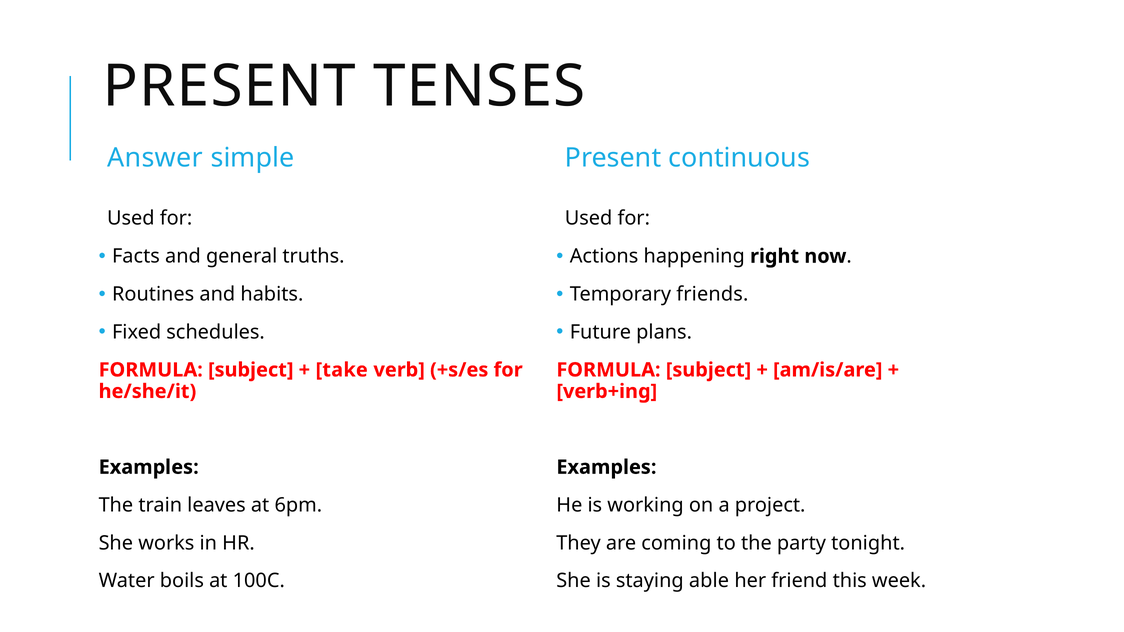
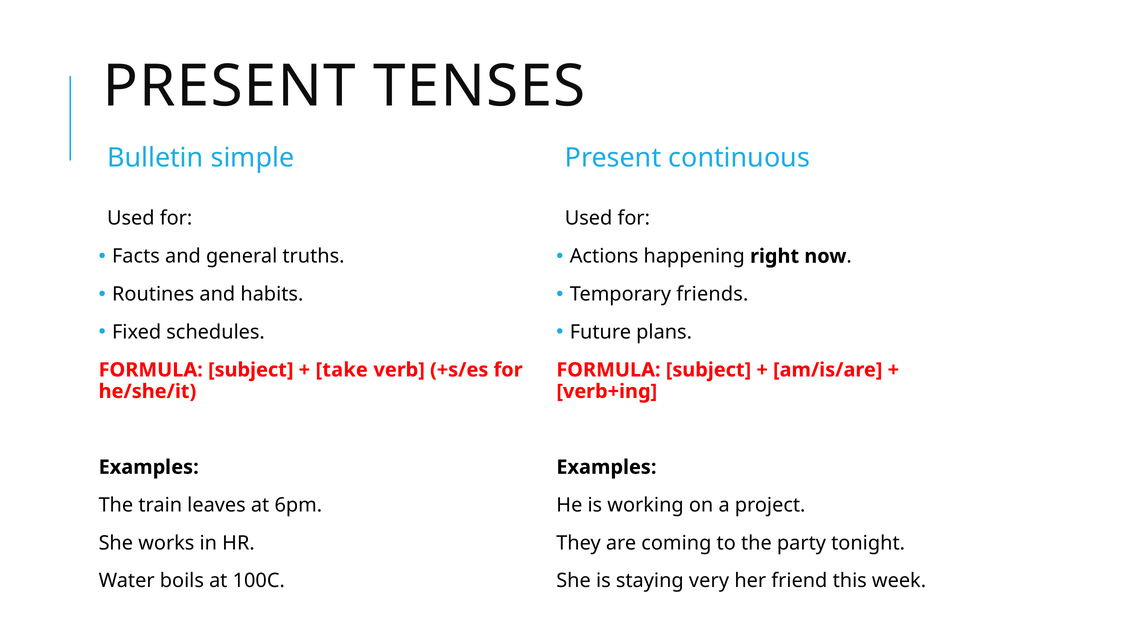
Answer: Answer -> Bulletin
able: able -> very
